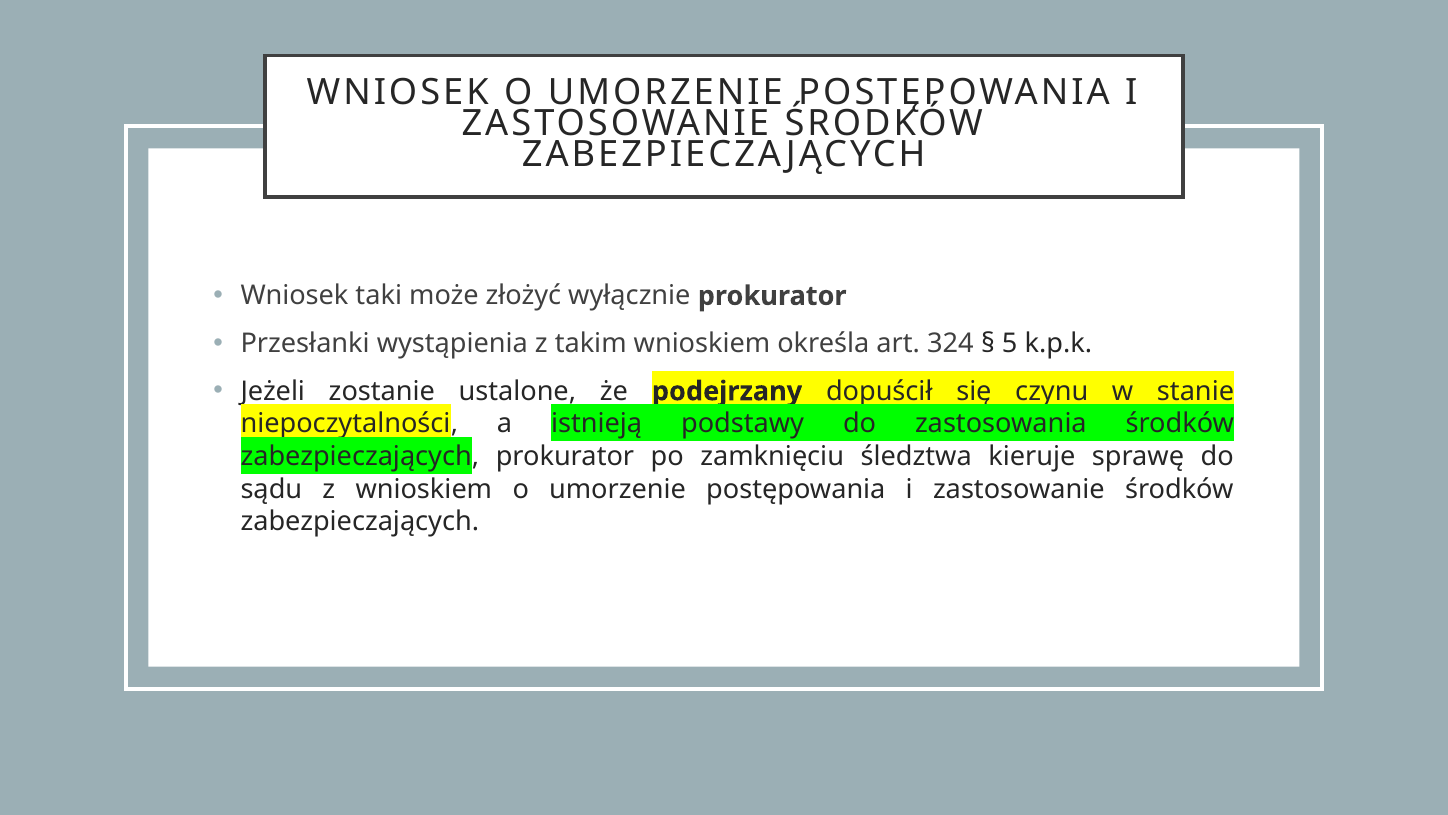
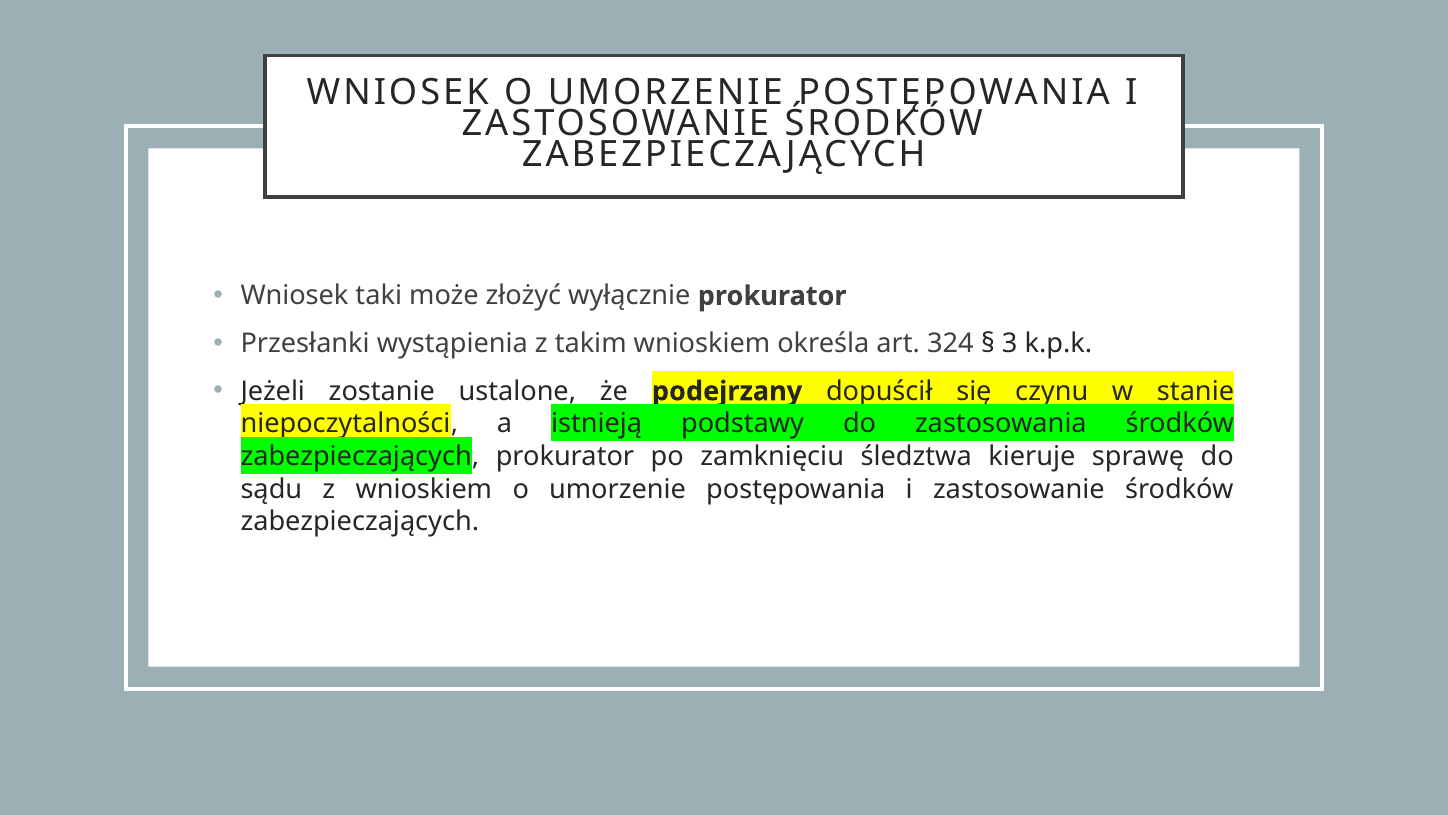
5: 5 -> 3
